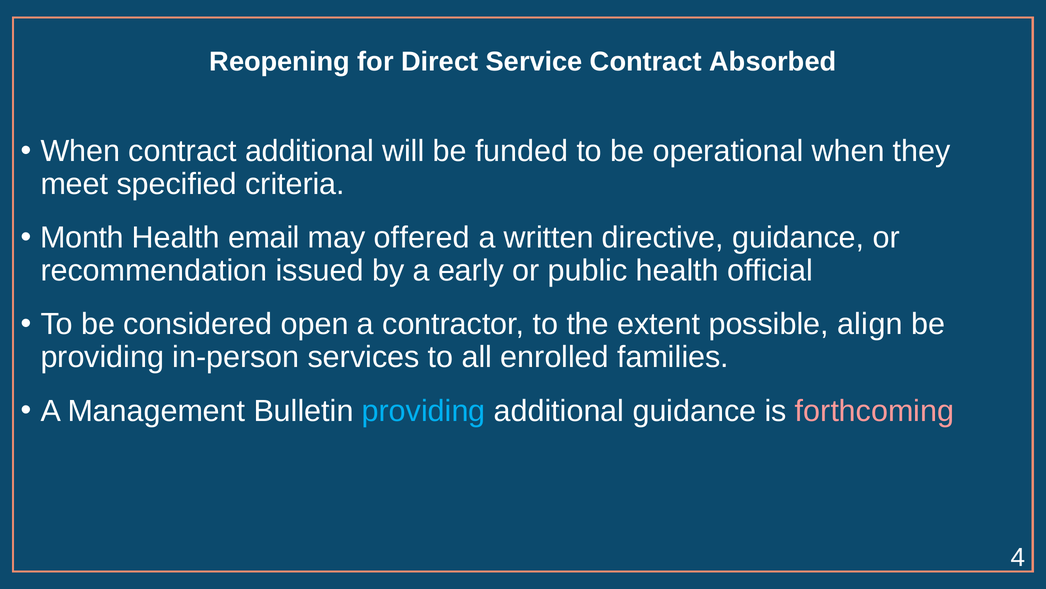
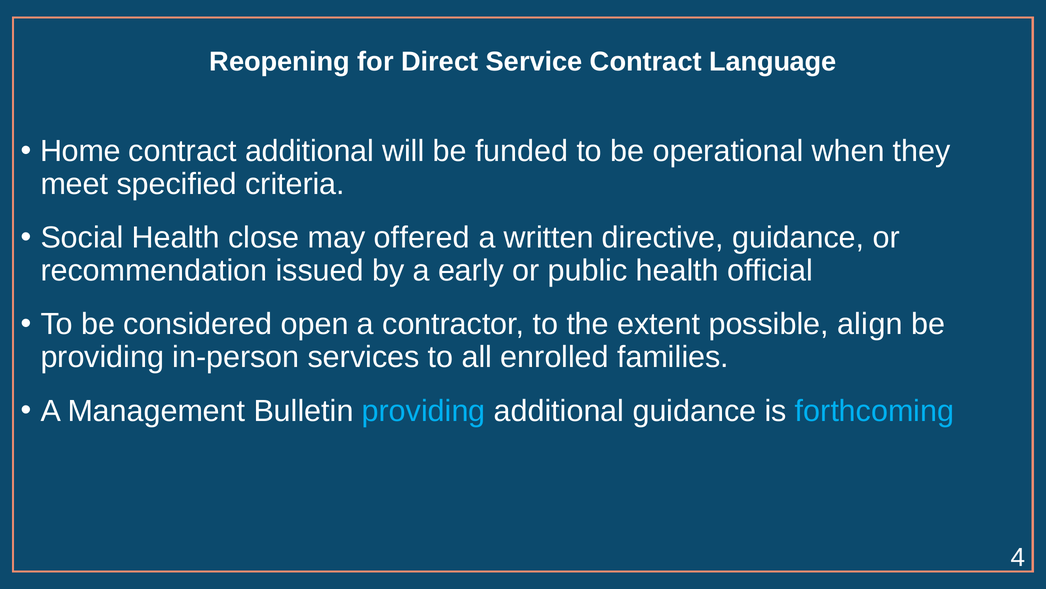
Absorbed: Absorbed -> Language
When at (80, 151): When -> Home
Month: Month -> Social
email: email -> close
forthcoming colour: pink -> light blue
